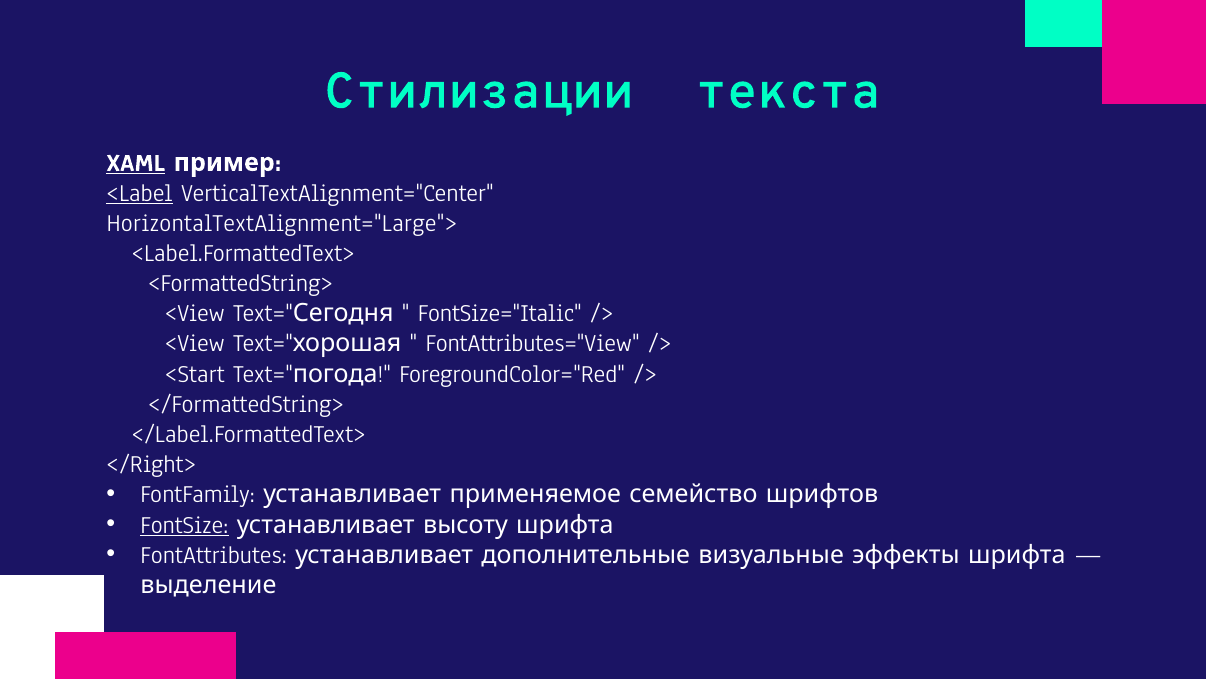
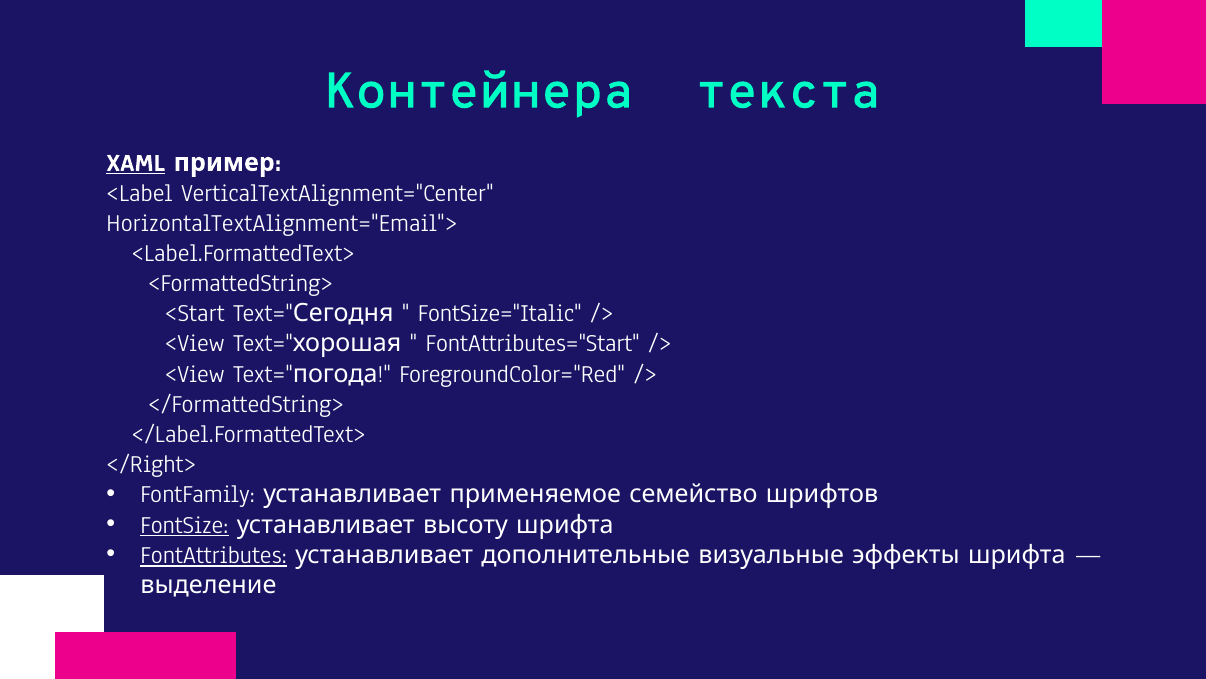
Стилизации: Стилизации -> Контейнера
<Label underline: present -> none
HorizontalTextAlignment="Large">: HorizontalTextAlignment="Large"> -> HorizontalTextAlignment="Email">
<View at (195, 313): <View -> <Start
FontAttributes="View: FontAttributes="View -> FontAttributes="Start
<Start at (195, 374): <Start -> <View
FontAttributes underline: none -> present
